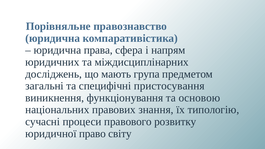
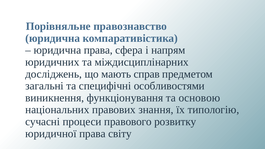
група: група -> справ
пристосування: пристосування -> особливостями
юридичної право: право -> права
